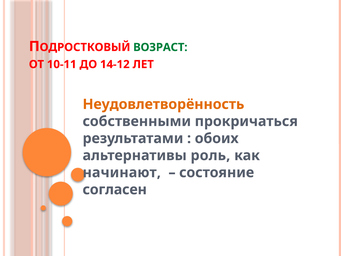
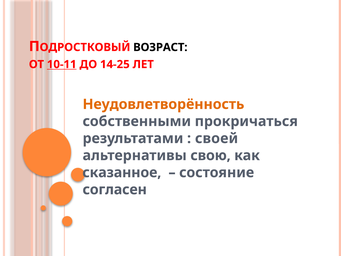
ВОЗРАСТ colour: green -> black
10-11 underline: none -> present
14-12: 14-12 -> 14-25
обоих: обоих -> своей
роль: роль -> свою
начинают: начинают -> сказанное
